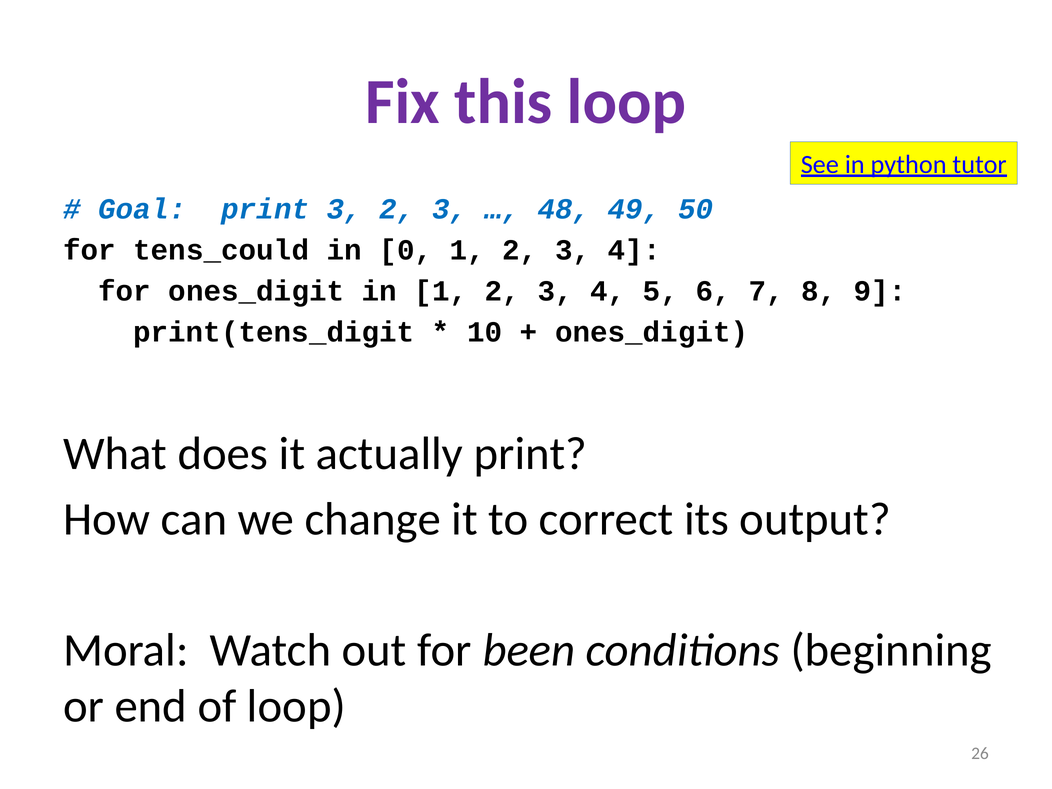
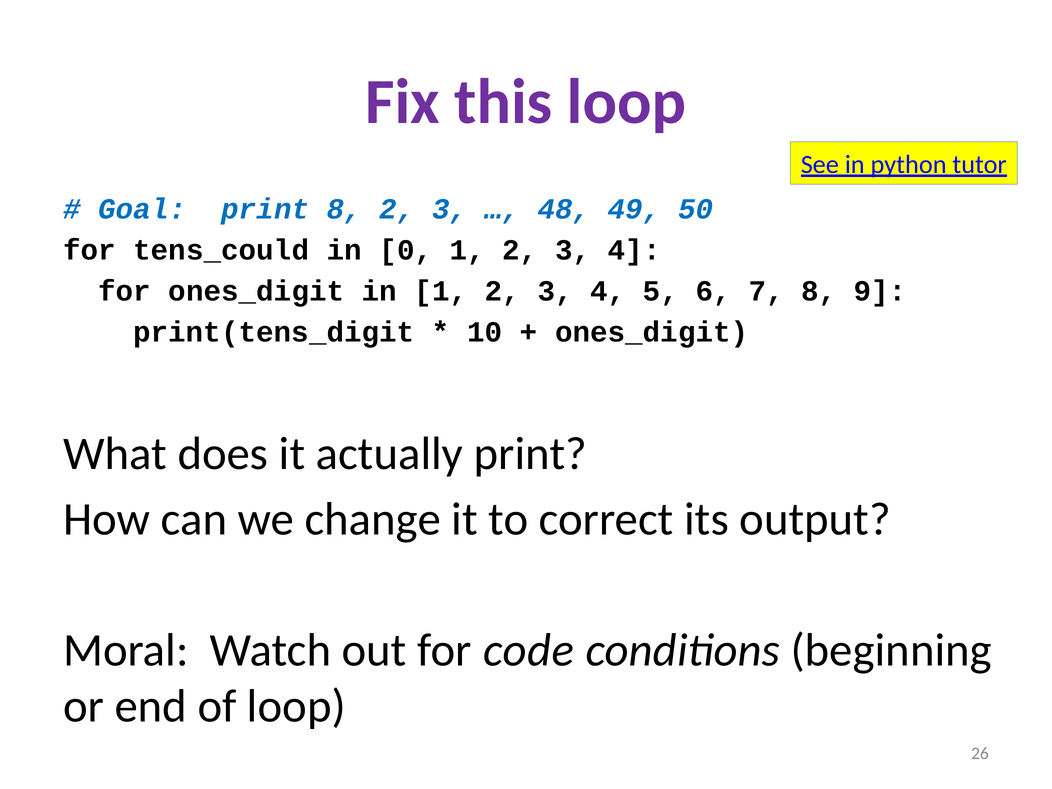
print 3: 3 -> 8
been: been -> code
